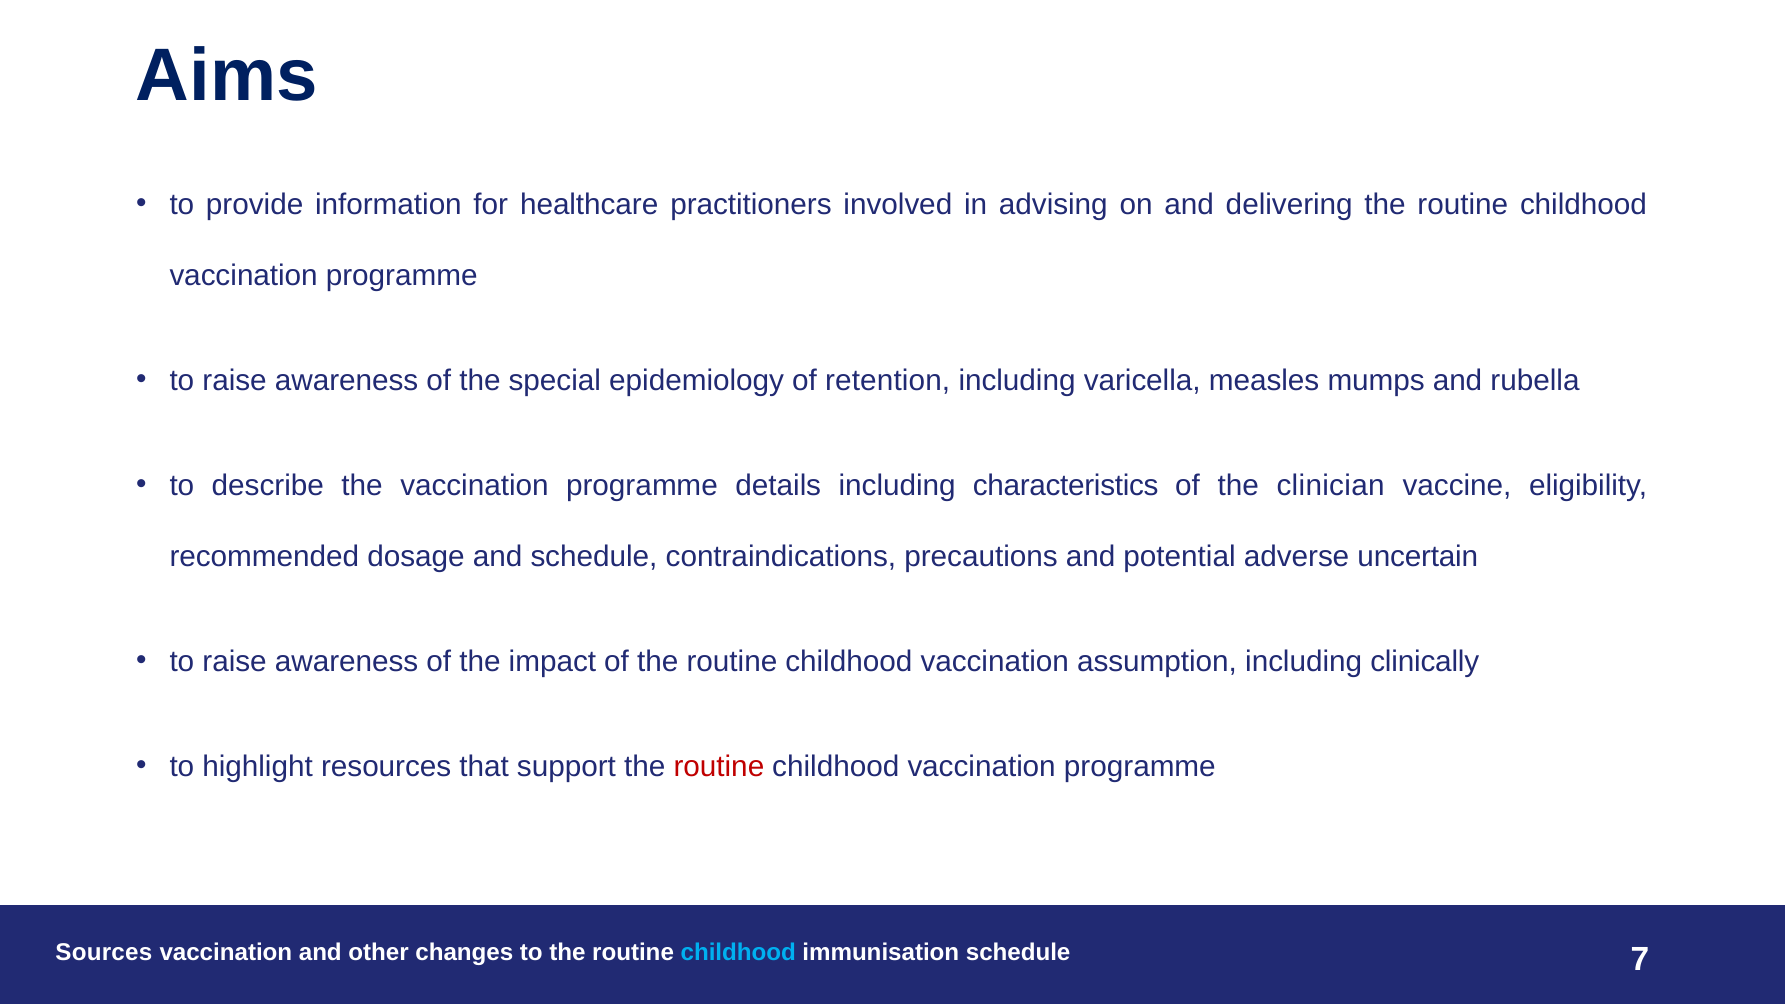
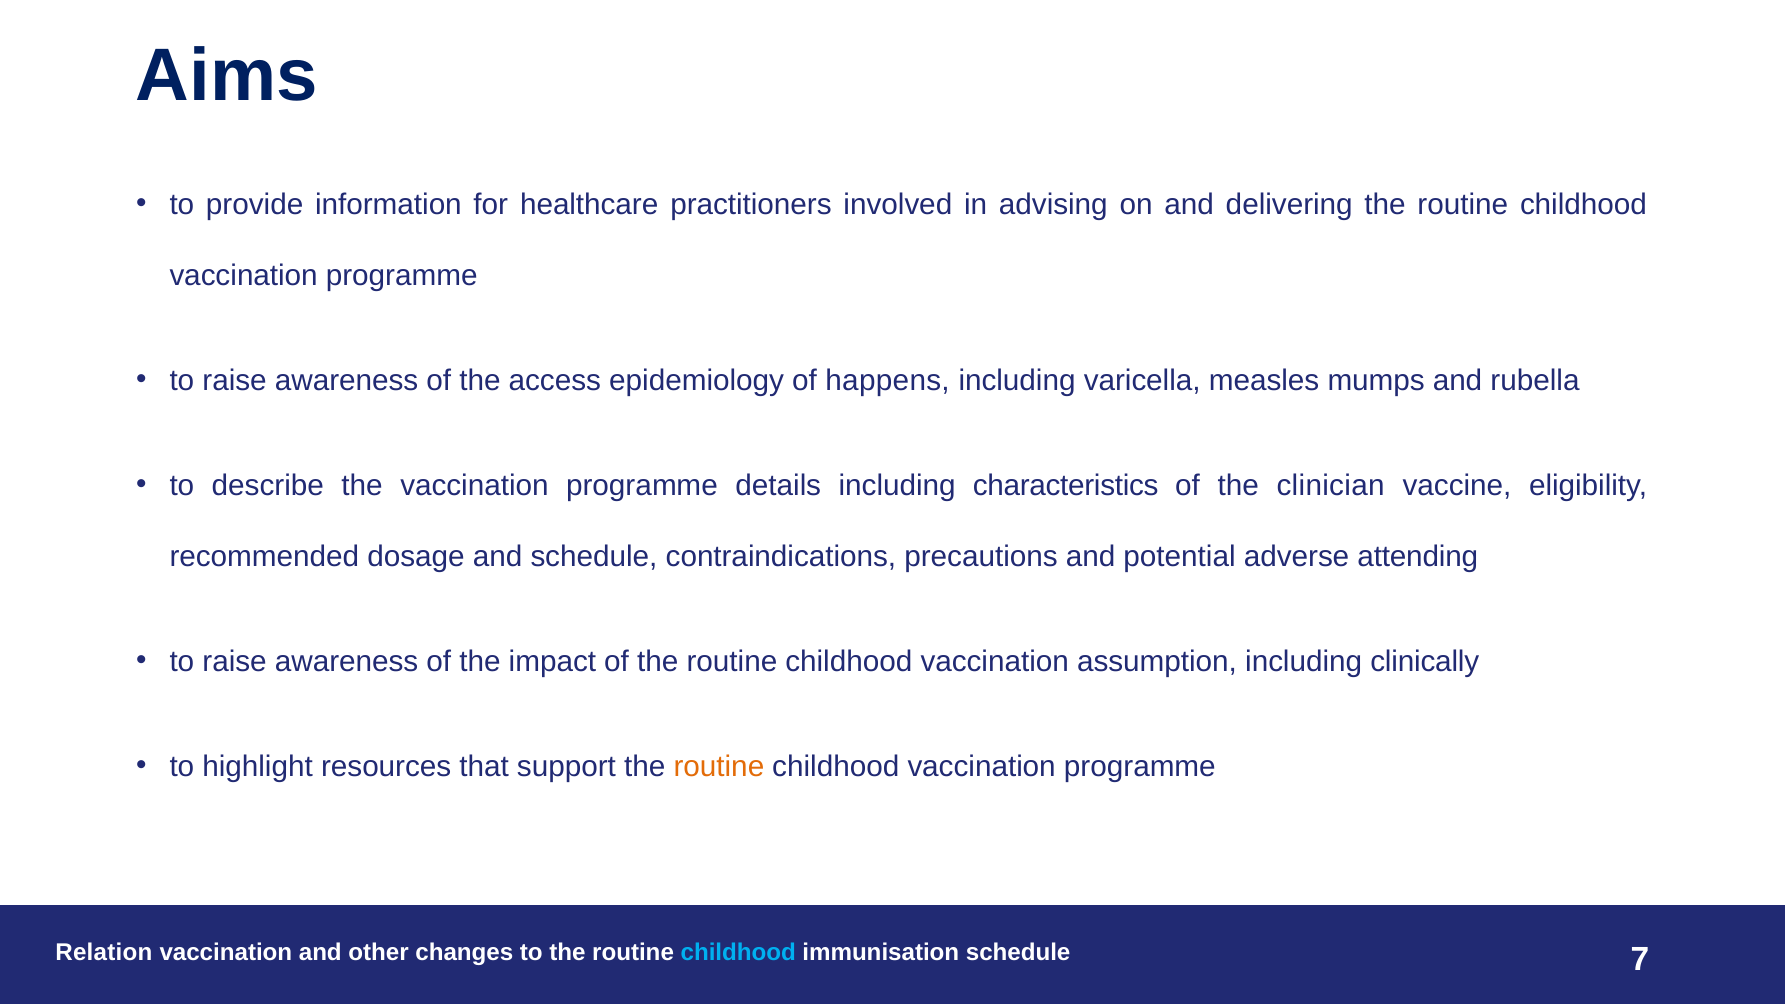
special: special -> access
retention: retention -> happens
uncertain: uncertain -> attending
routine at (719, 767) colour: red -> orange
Sources: Sources -> Relation
